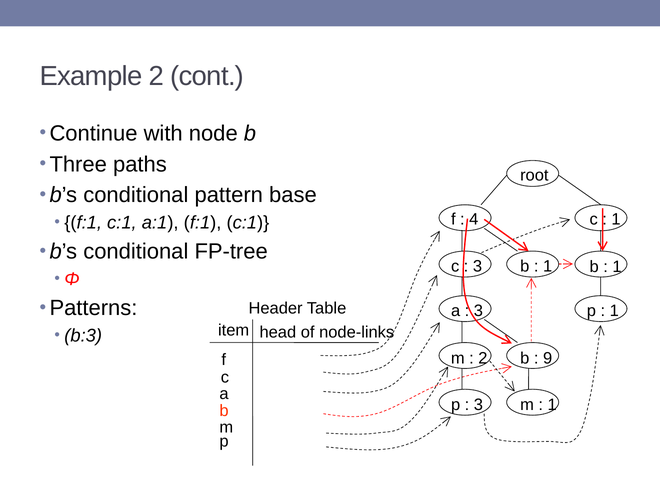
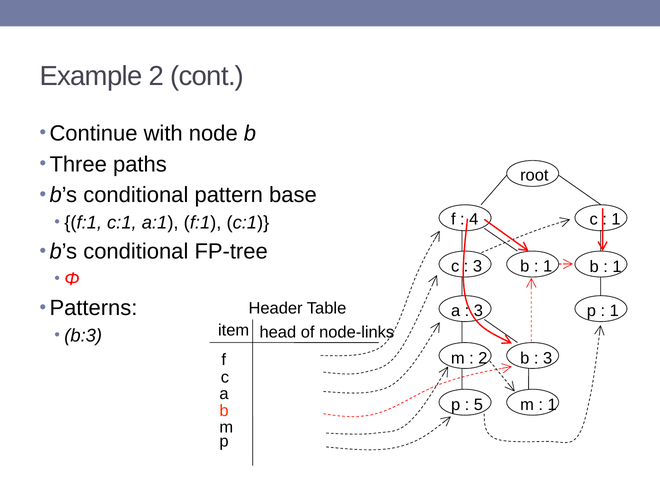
9 at (548, 358): 9 -> 3
3 at (478, 405): 3 -> 5
